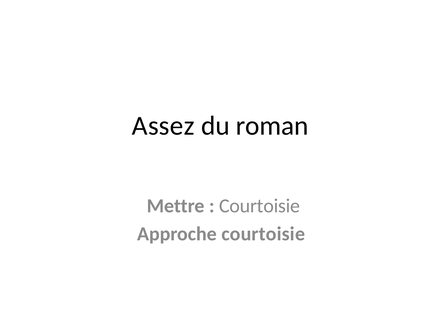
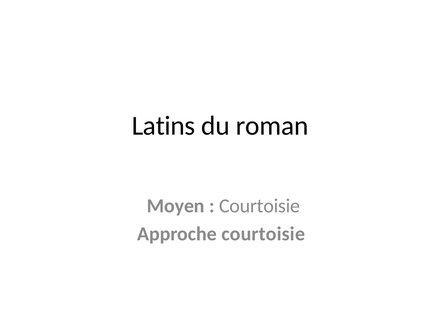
Assez: Assez -> Latins
Mettre: Mettre -> Moyen
